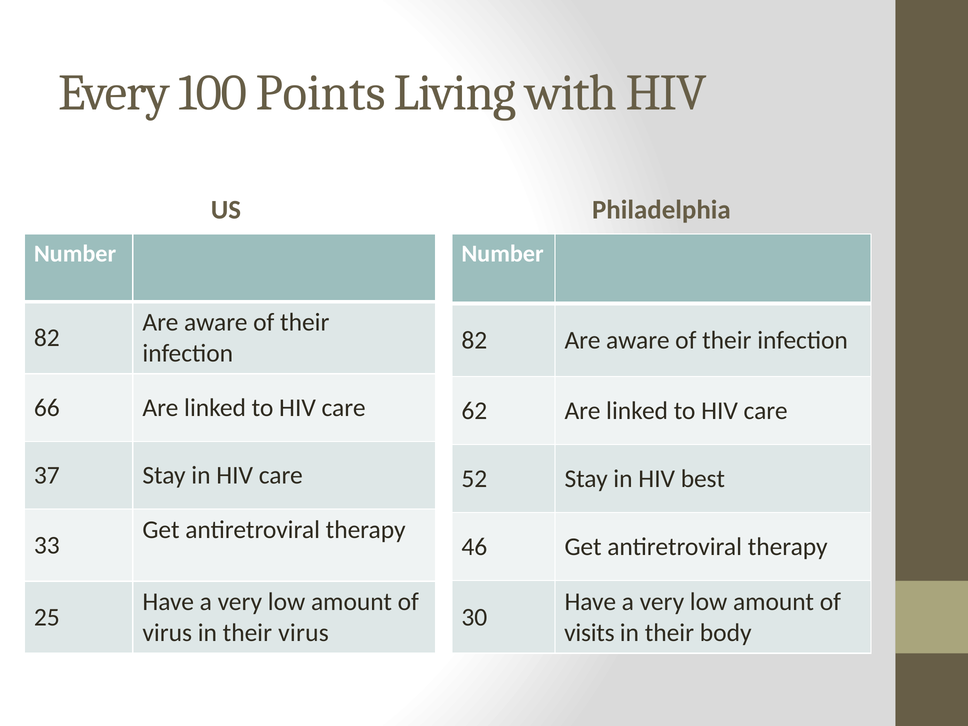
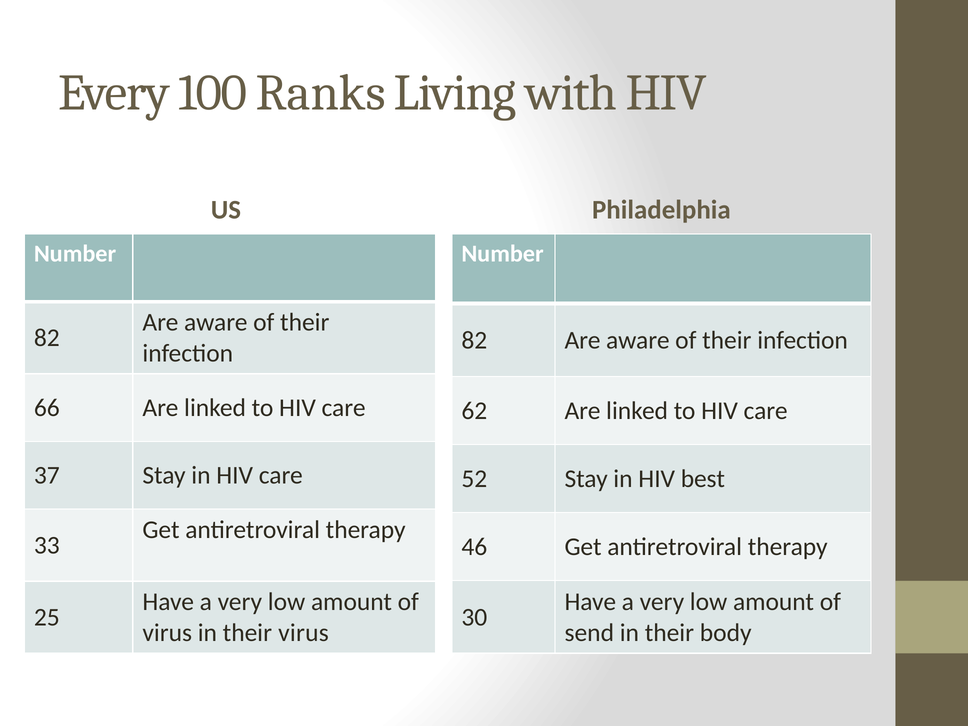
Points: Points -> Ranks
visits: visits -> send
